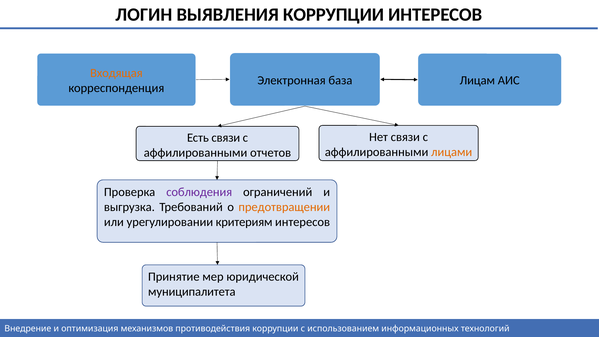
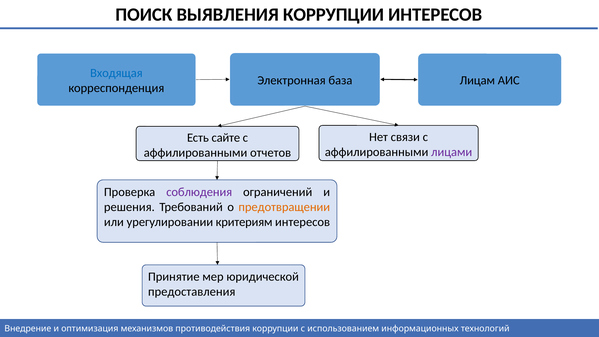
ЛОГИН: ЛОГИН -> ПОИСК
Входящая colour: orange -> blue
Есть связи: связи -> сайте
лицами colour: orange -> purple
выгрузка: выгрузка -> решения
муниципалитета: муниципалитета -> предоставления
